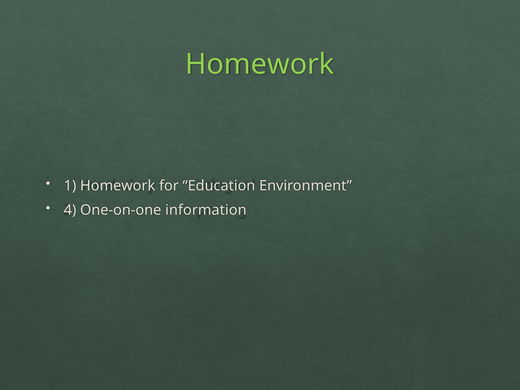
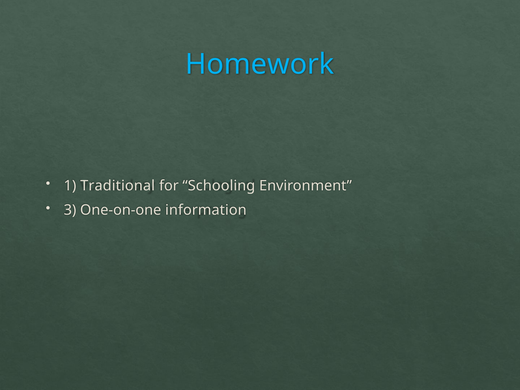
Homework at (260, 64) colour: light green -> light blue
1 Homework: Homework -> Traditional
Education: Education -> Schooling
4: 4 -> 3
